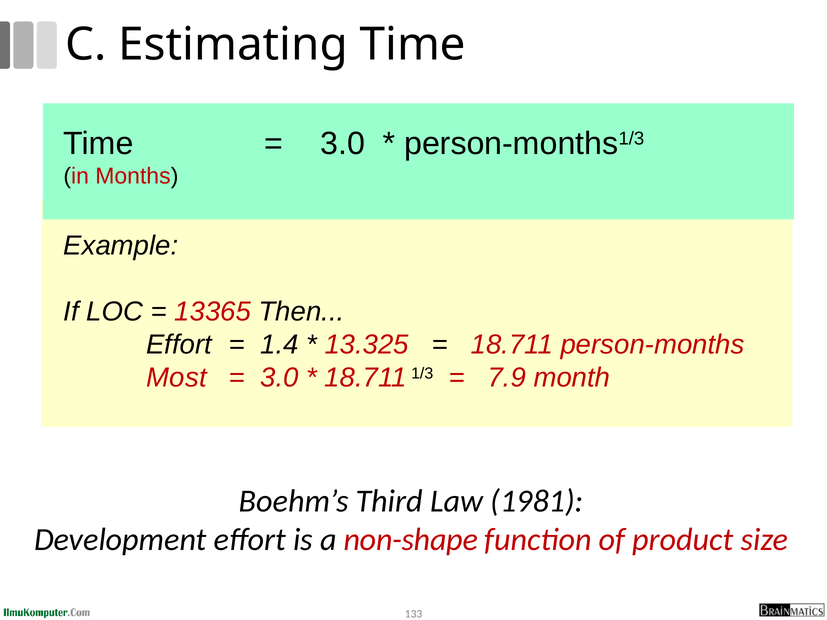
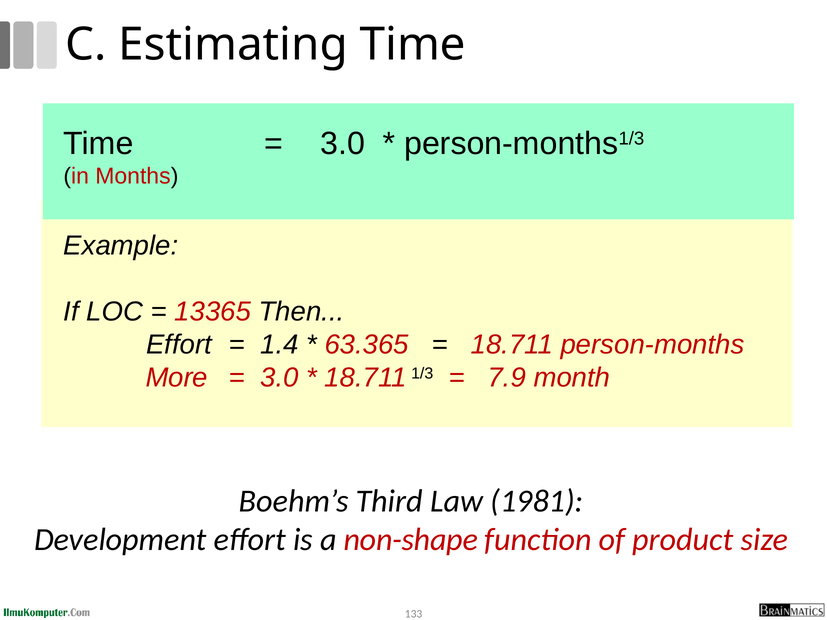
13.325: 13.325 -> 63.365
Most: Most -> More
